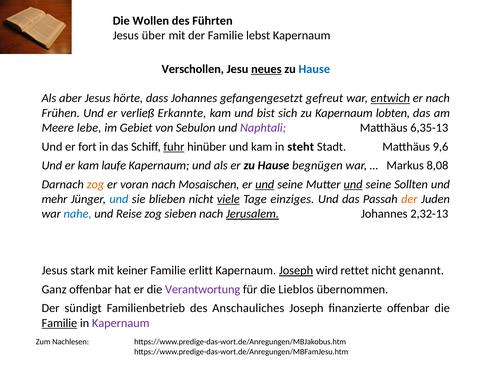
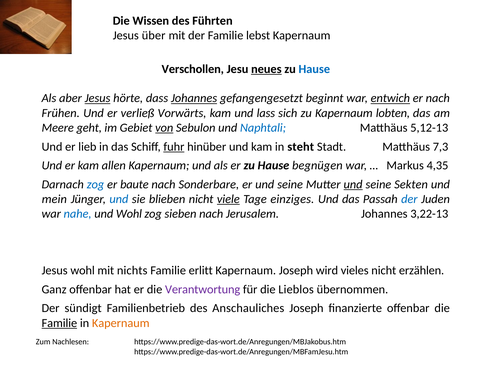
Wollen: Wollen -> Wissen
Jesus at (98, 98) underline: none -> present
Johannes at (194, 98) underline: none -> present
gefreut: gefreut -> beginnt
Erkannte: Erkannte -> Vorwärts
bist: bist -> lass
lebe: lebe -> geht
von underline: none -> present
Naphtali colour: purple -> blue
6,35-13: 6,35-13 -> 5,12-13
fort: fort -> lieb
9,6: 9,6 -> 7,3
laufe: laufe -> allen
8,08: 8,08 -> 4,35
zog at (95, 184) colour: orange -> blue
voran: voran -> baute
Mosaischen: Mosaischen -> Sonderbare
und at (265, 184) underline: present -> none
Sollten: Sollten -> Sekten
mehr: mehr -> mein
der at (409, 199) colour: orange -> blue
und Reise: Reise -> Wohl
Jerusalem underline: present -> none
2,32-13: 2,32-13 -> 3,22-13
Jesus stark: stark -> wohl
keiner: keiner -> nichts
Joseph at (296, 271) underline: present -> none
rettet: rettet -> vieles
genannt: genannt -> erzählen
Kapernaum at (121, 323) colour: purple -> orange
